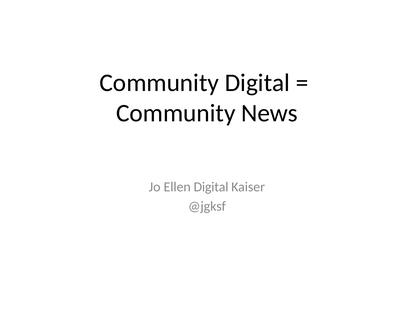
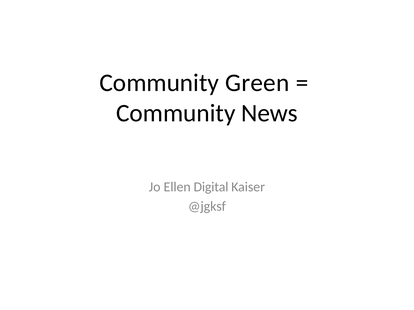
Community Digital: Digital -> Green
